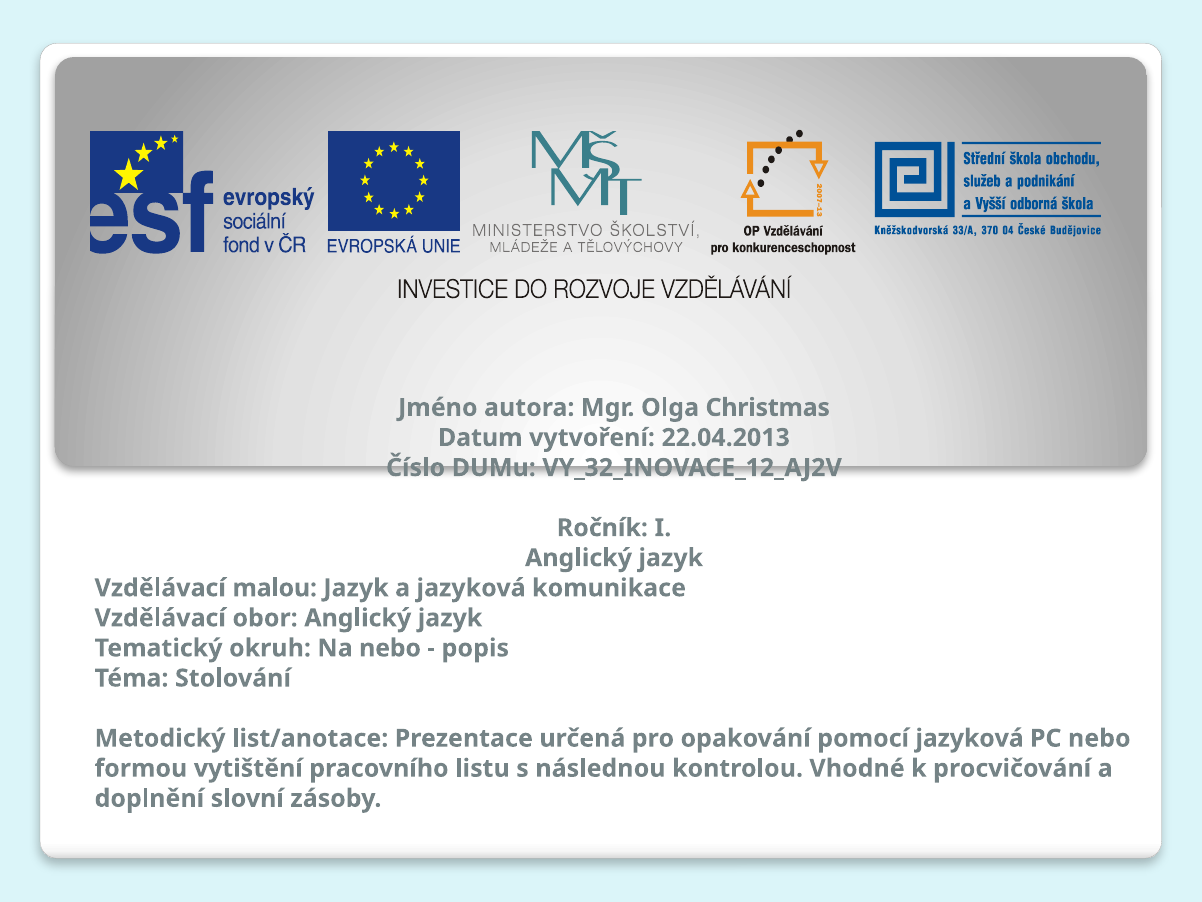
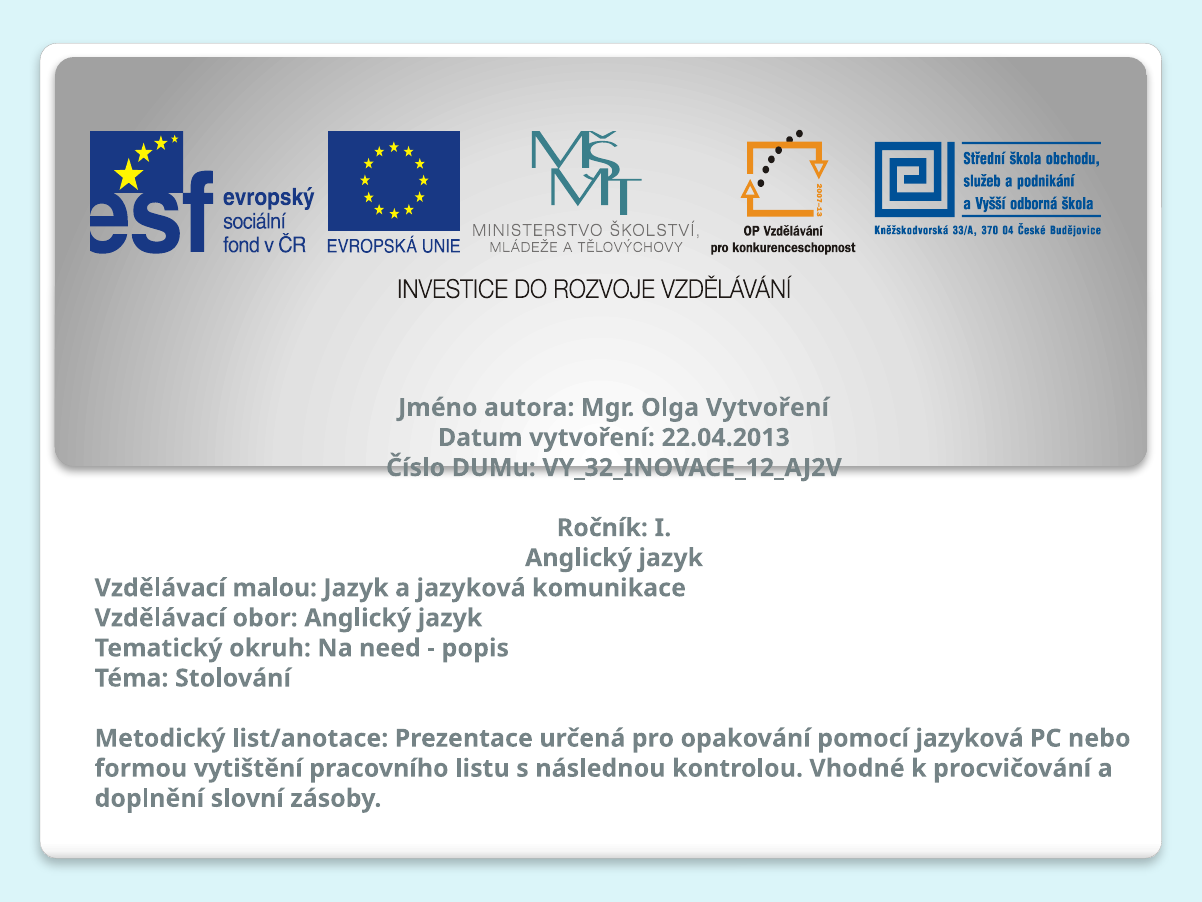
Olga Christmas: Christmas -> Vytvoření
Na nebo: nebo -> need
